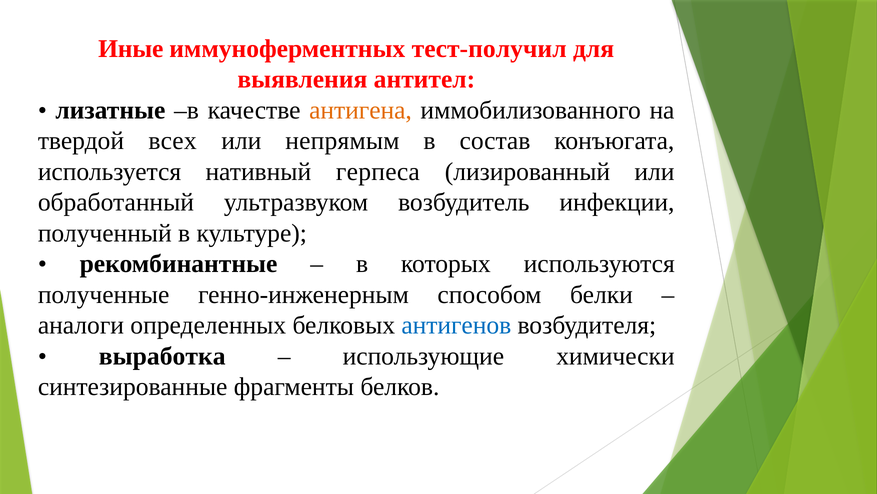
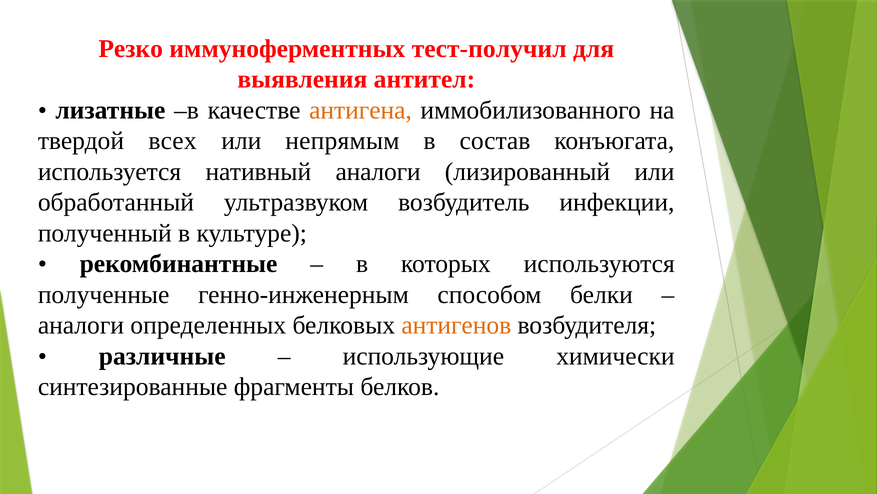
Иные: Иные -> Резко
нативный герпеса: герпеса -> аналоги
антигенов colour: blue -> orange
выработка: выработка -> различные
